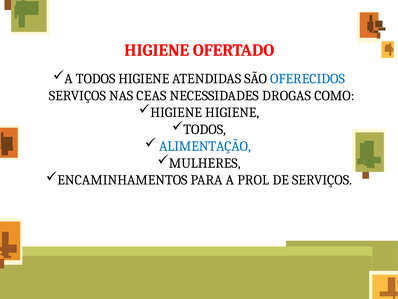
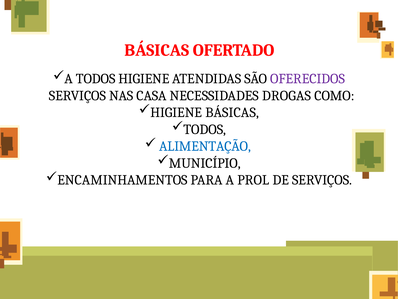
HIGIENE at (157, 50): HIGIENE -> BÁSICAS
OFERECIDOS colour: blue -> purple
CEAS: CEAS -> CASA
HIGIENE HIGIENE: HIGIENE -> BÁSICAS
MULHERES: MULHERES -> MUNICÍPIO
